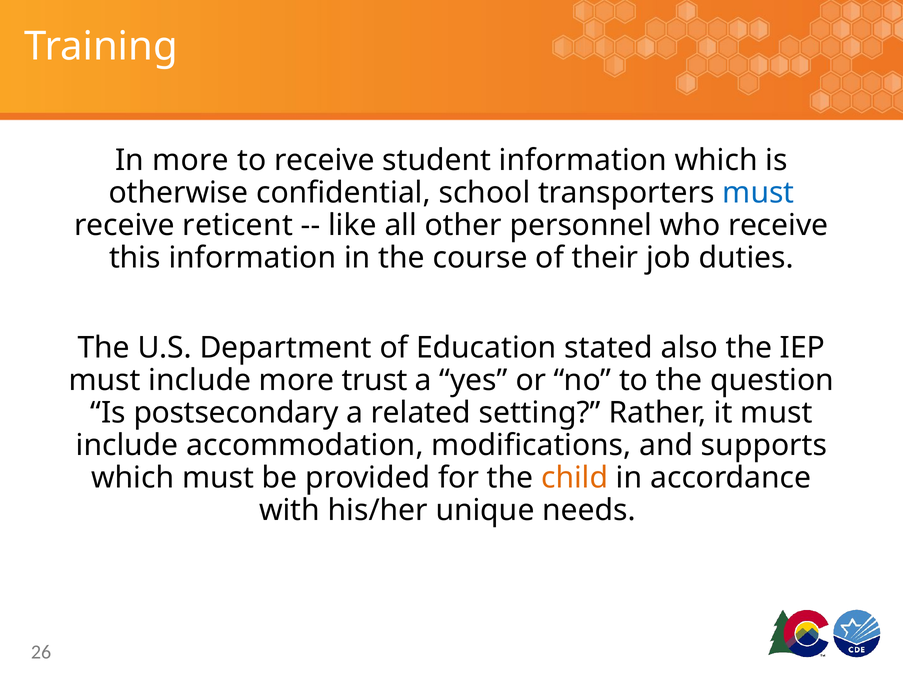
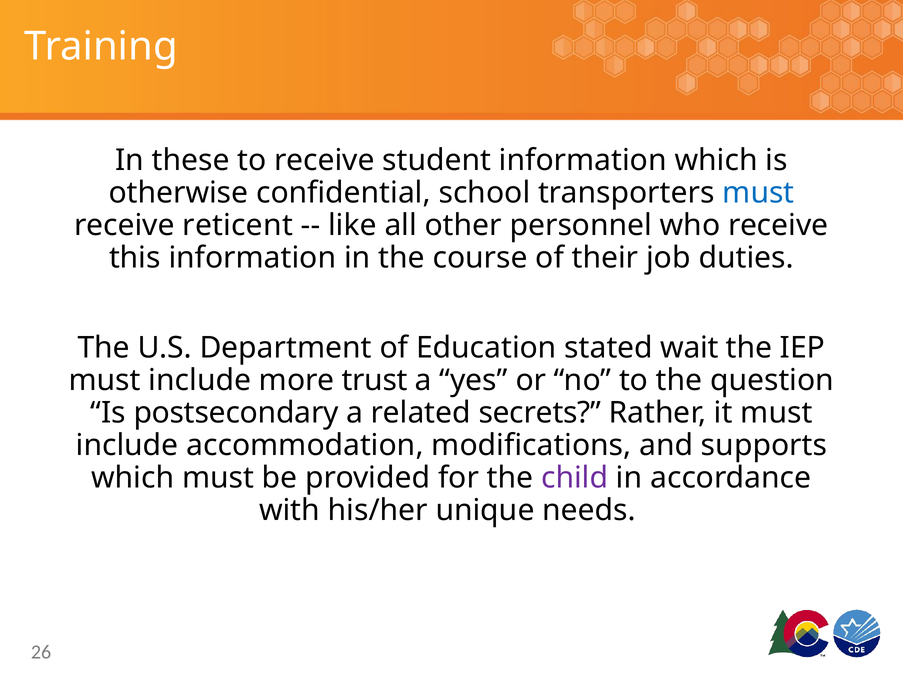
In more: more -> these
also: also -> wait
setting: setting -> secrets
child colour: orange -> purple
